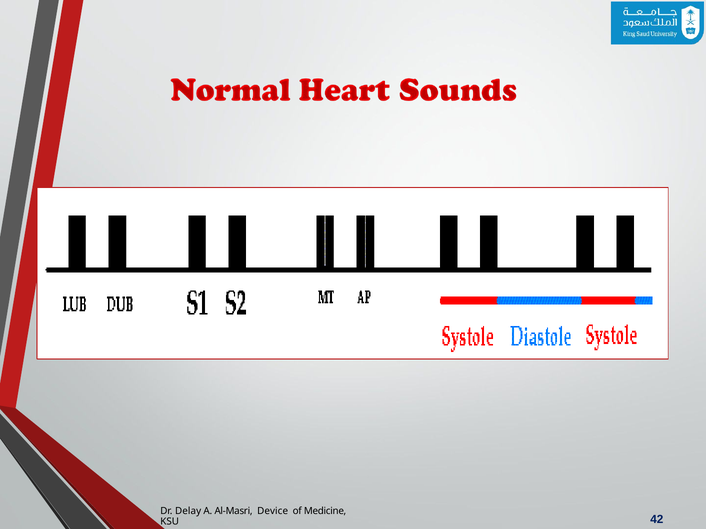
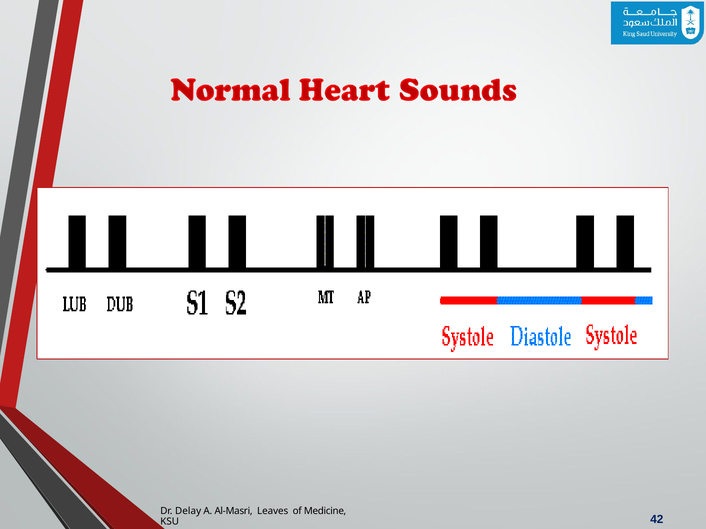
Device: Device -> Leaves
